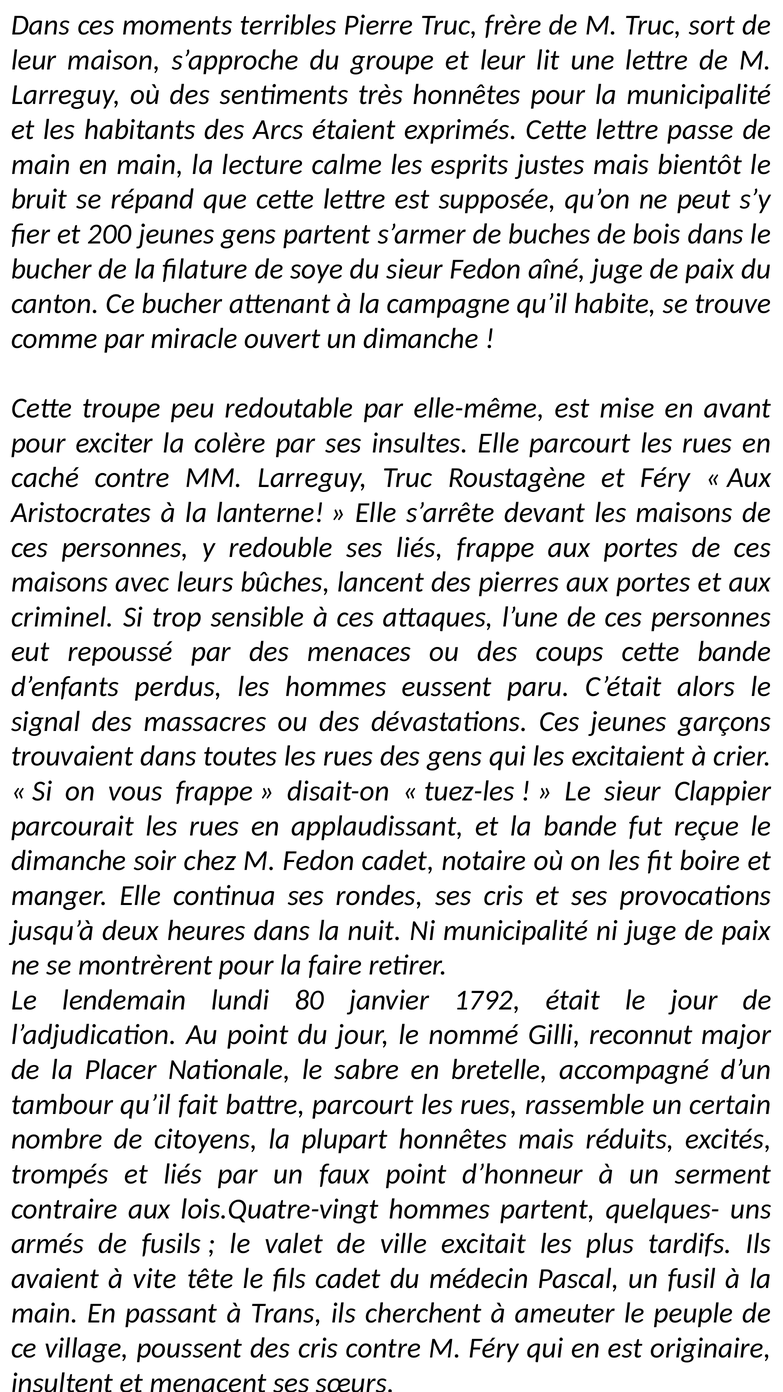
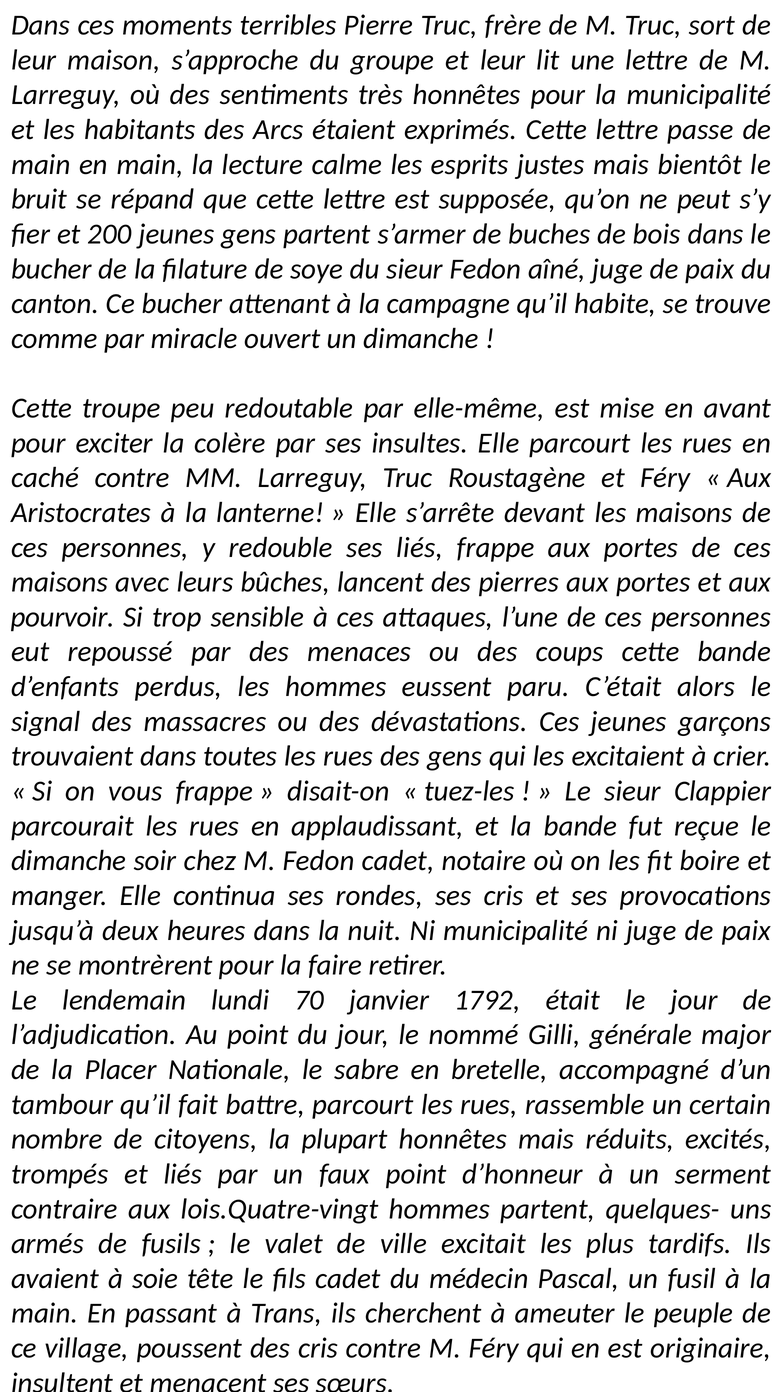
criminel: criminel -> pourvoir
80: 80 -> 70
reconnut: reconnut -> générale
vite: vite -> soie
